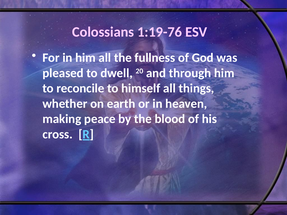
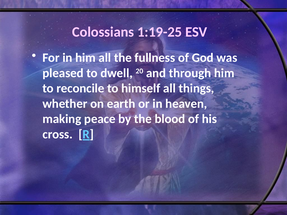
1:19-76: 1:19-76 -> 1:19-25
